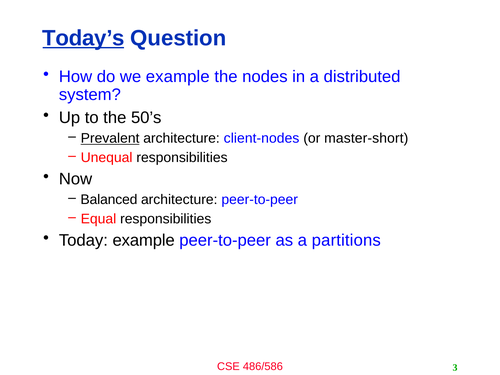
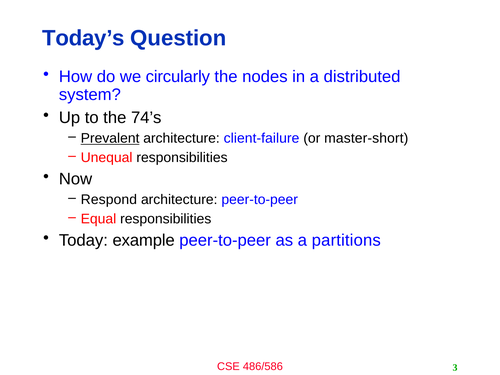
Today’s underline: present -> none
we example: example -> circularly
50’s: 50’s -> 74’s
client-nodes: client-nodes -> client-failure
Balanced: Balanced -> Respond
